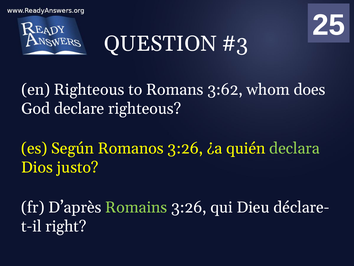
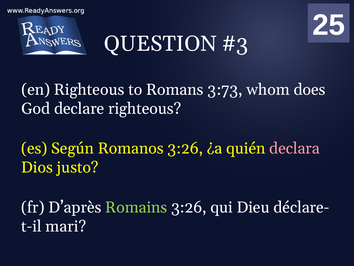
3:62: 3:62 -> 3:73
declara colour: light green -> pink
right: right -> mari
